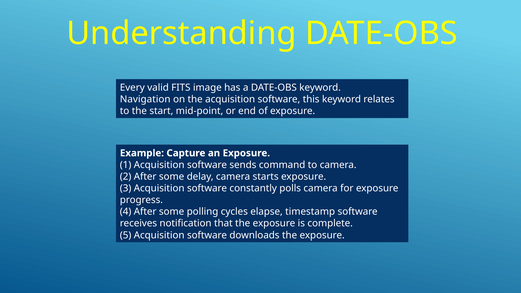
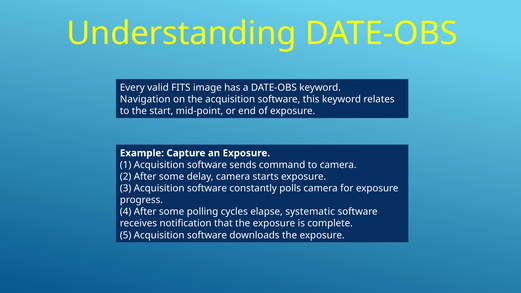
timestamp: timestamp -> systematic
